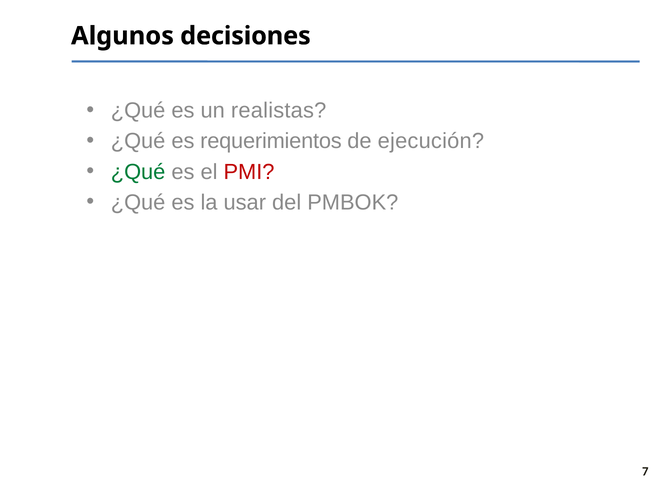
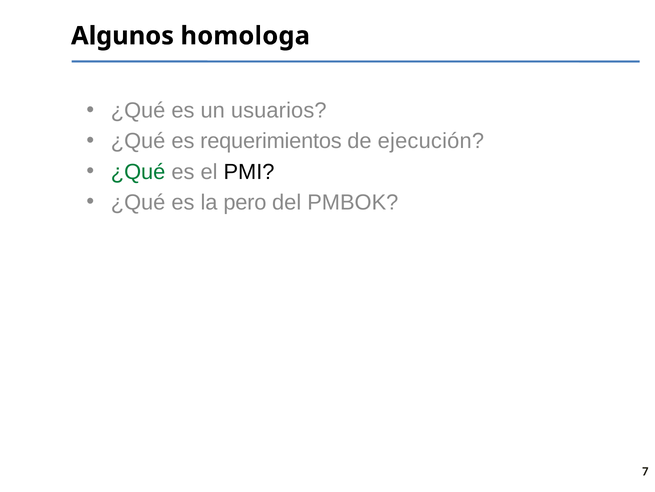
decisiones: decisiones -> homologa
realistas: realistas -> usuarios
PMI colour: red -> black
usar: usar -> pero
